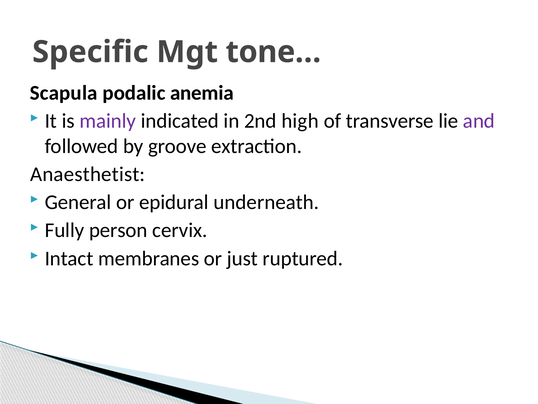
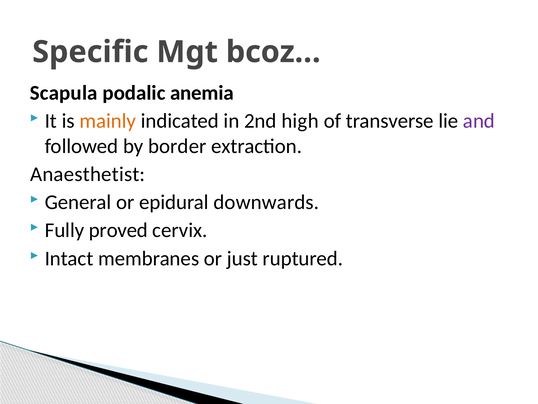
tone…: tone… -> bcoz…
mainly colour: purple -> orange
groove: groove -> border
underneath: underneath -> downwards
person: person -> proved
